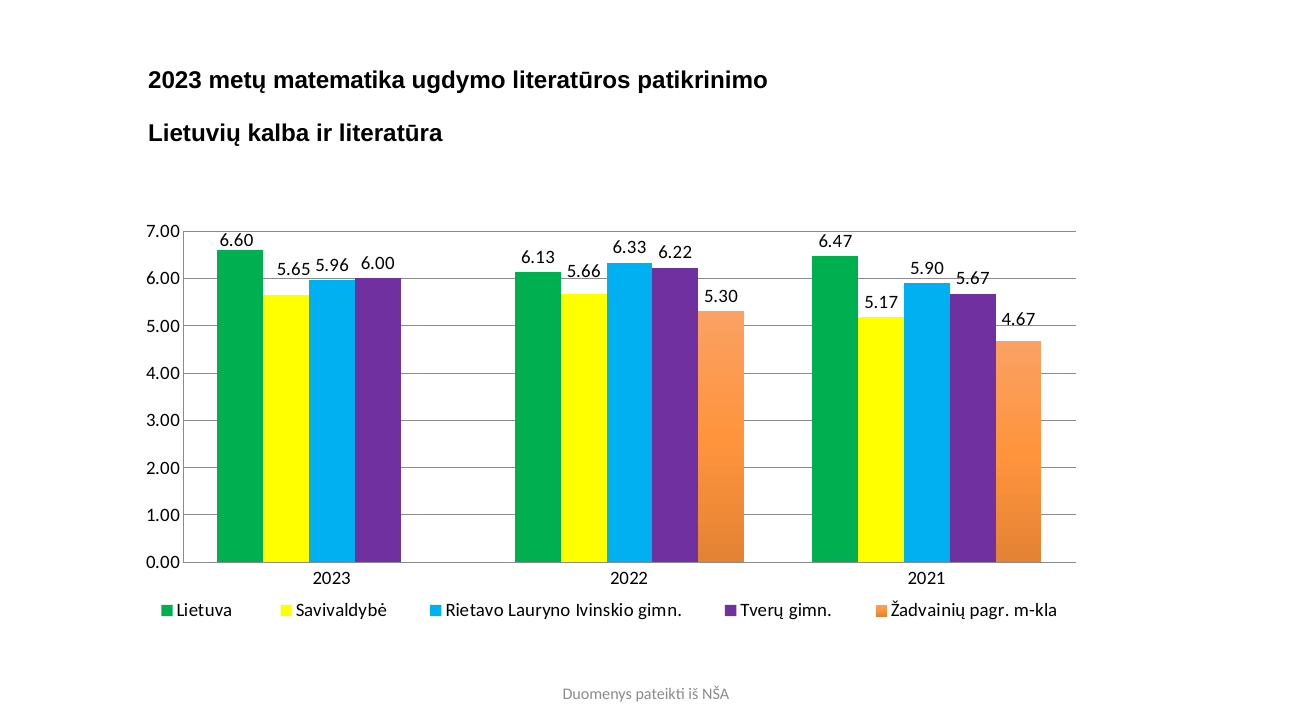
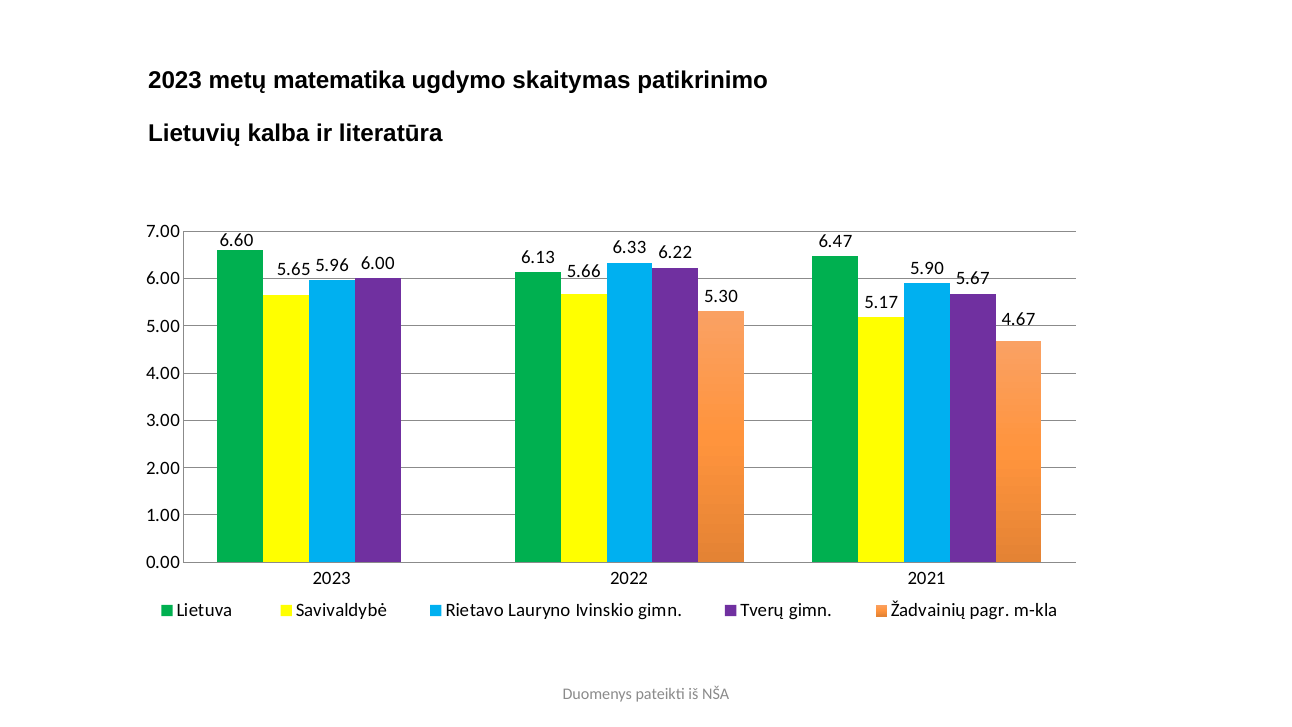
literatūros: literatūros -> skaitymas
